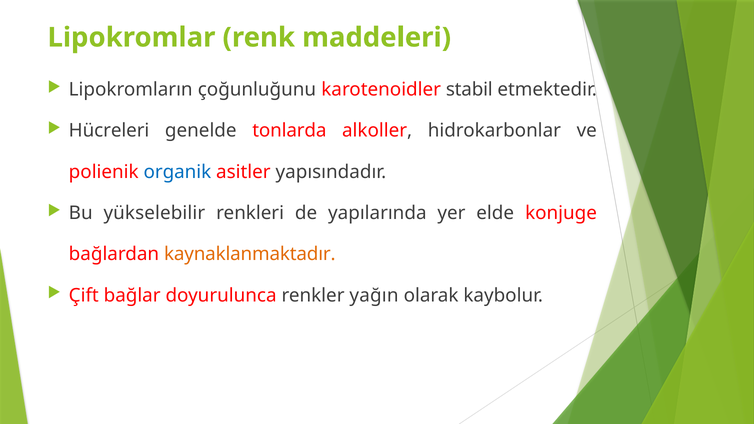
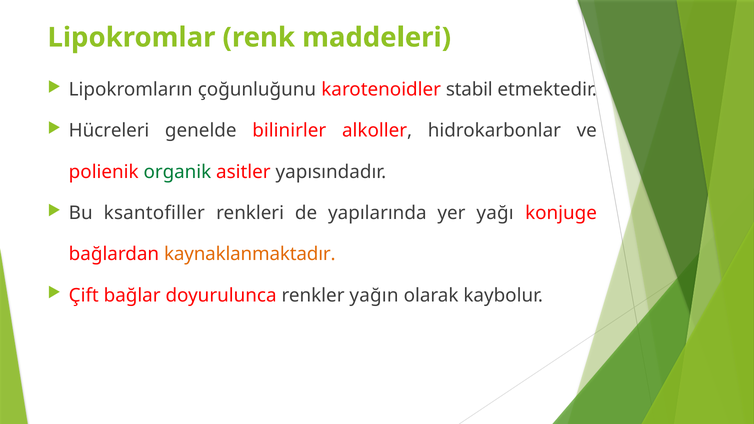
tonlarda: tonlarda -> bilinirler
organik colour: blue -> green
yükselebilir: yükselebilir -> ksantofiller
elde: elde -> yağı
